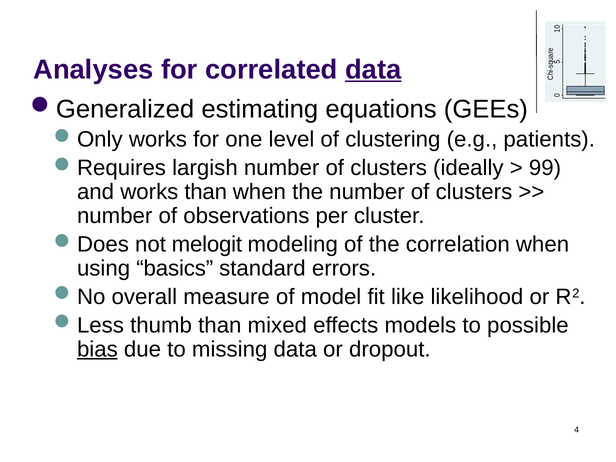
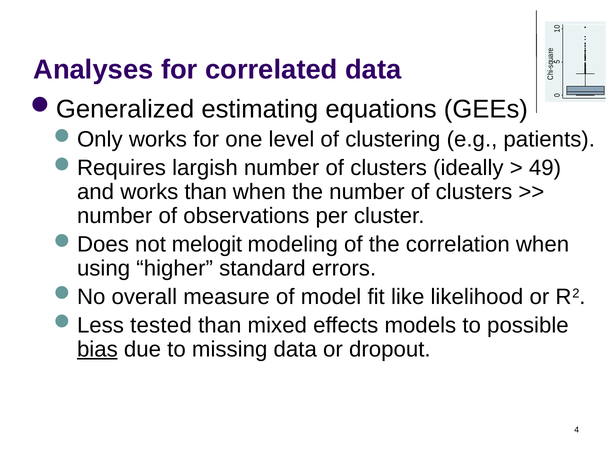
data at (373, 70) underline: present -> none
99: 99 -> 49
basics: basics -> higher
thumb: thumb -> tested
